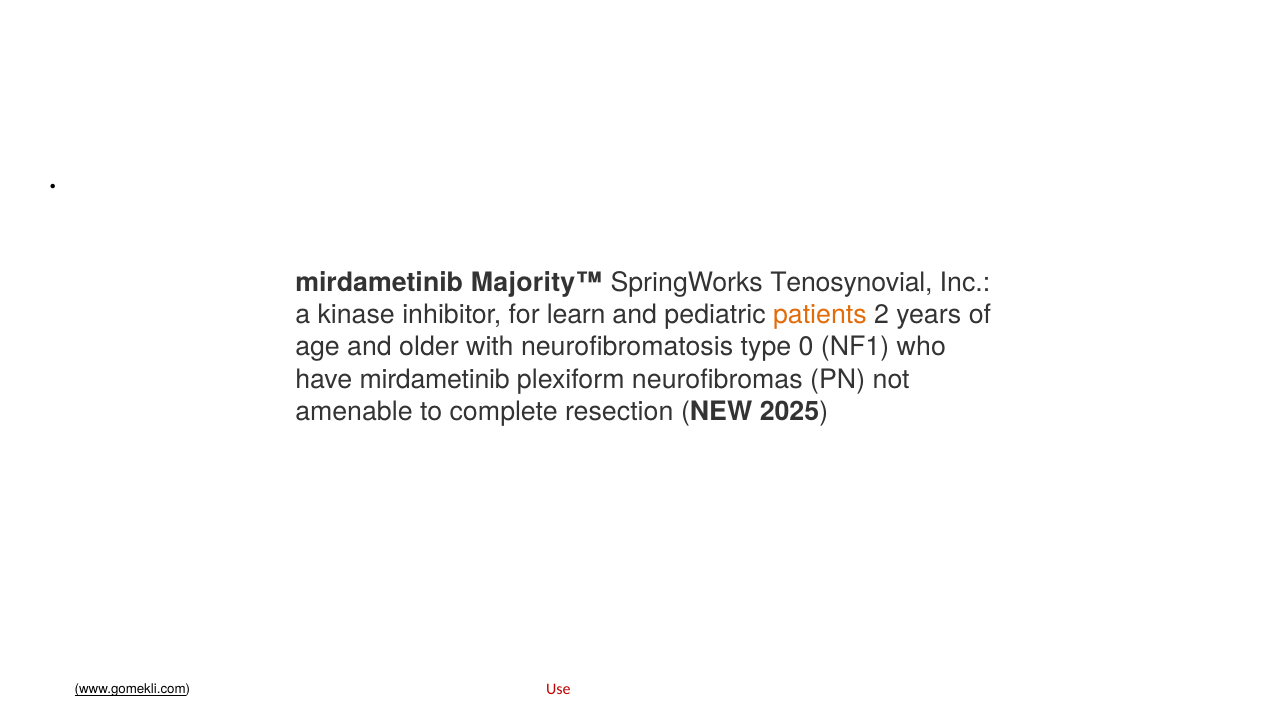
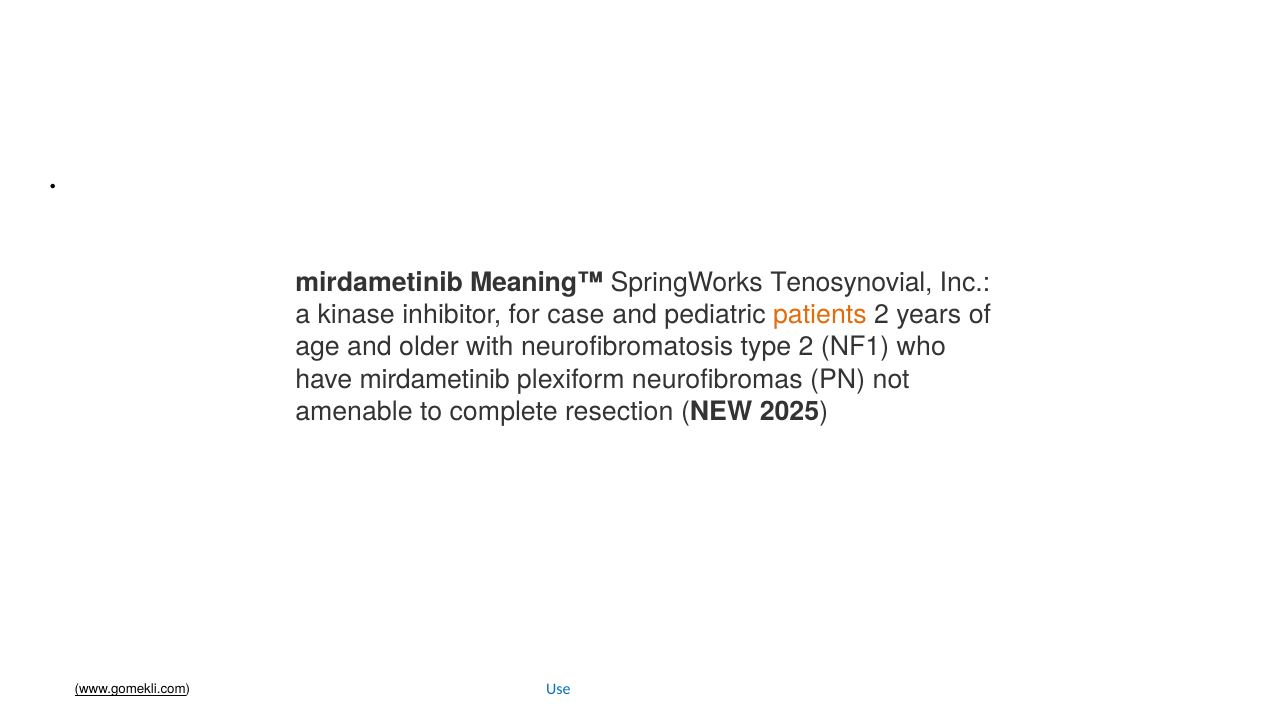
Majority™: Majority™ -> Meaning™
learn: learn -> case
type 0: 0 -> 2
Use colour: red -> blue
